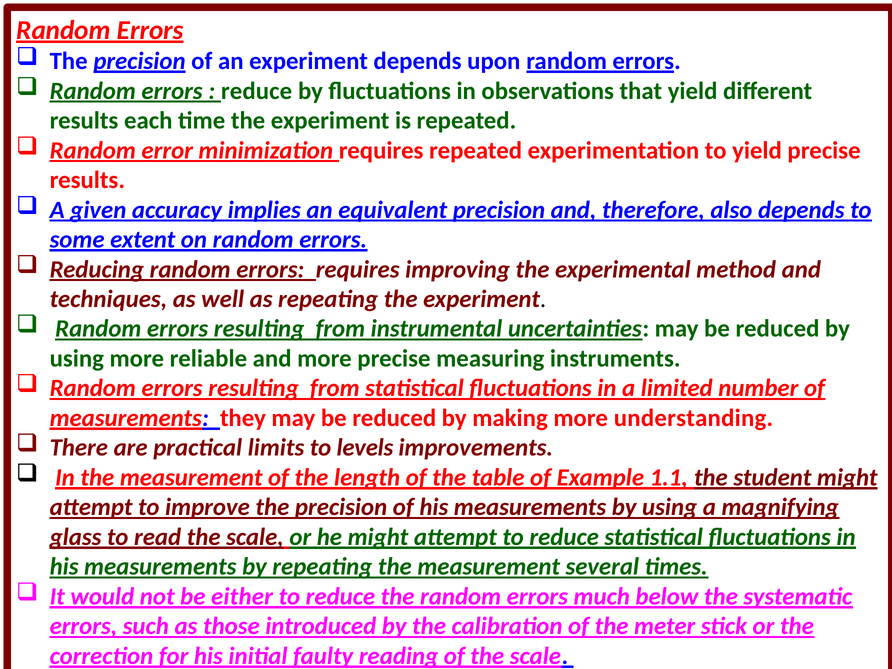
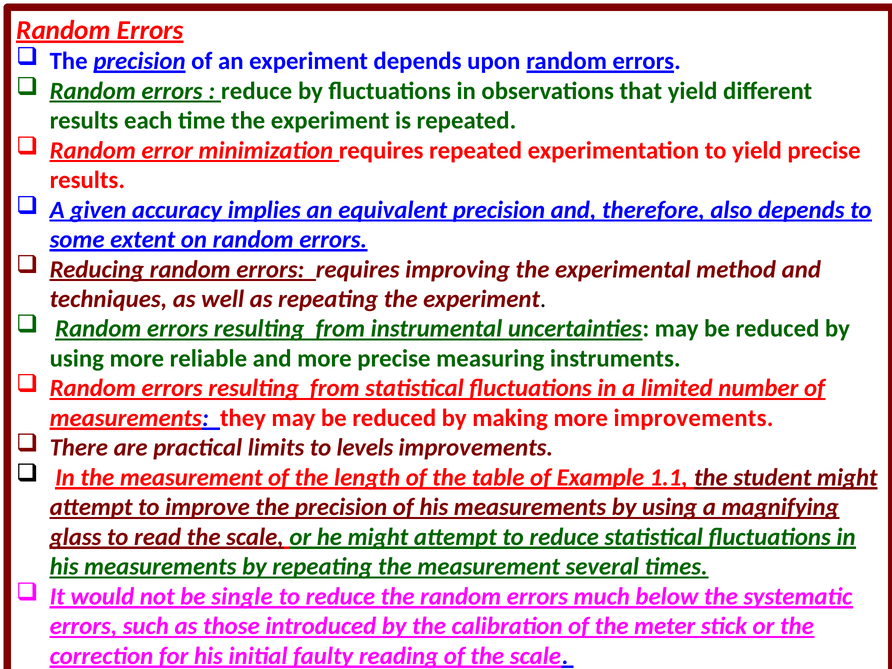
more understanding: understanding -> improvements
either: either -> single
